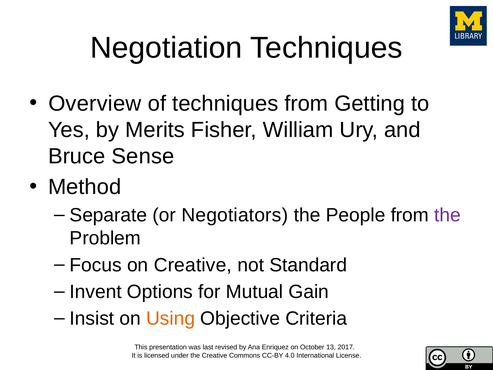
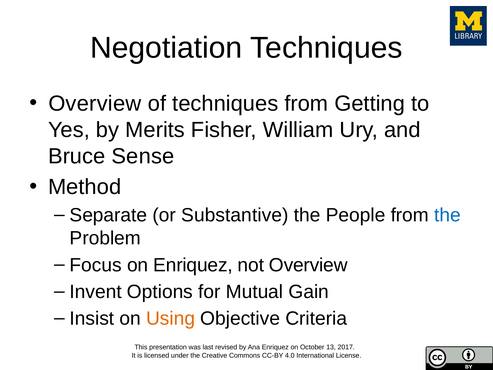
Negotiators: Negotiators -> Substantive
the at (448, 215) colour: purple -> blue
on Creative: Creative -> Enriquez
not Standard: Standard -> Overview
